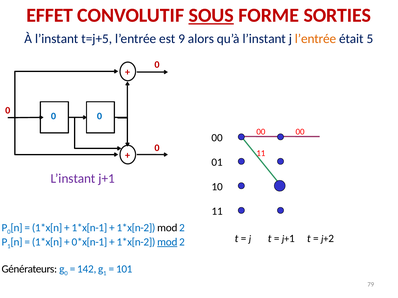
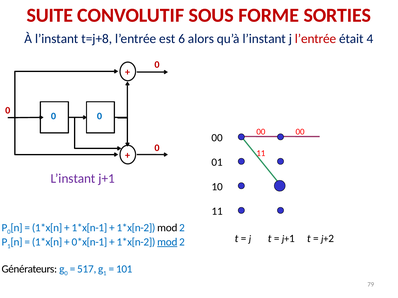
EFFET: EFFET -> SUITE
SOUS underline: present -> none
t=j+5: t=j+5 -> t=j+8
9: 9 -> 6
l’entrée at (316, 39) colour: orange -> red
5: 5 -> 4
142: 142 -> 517
